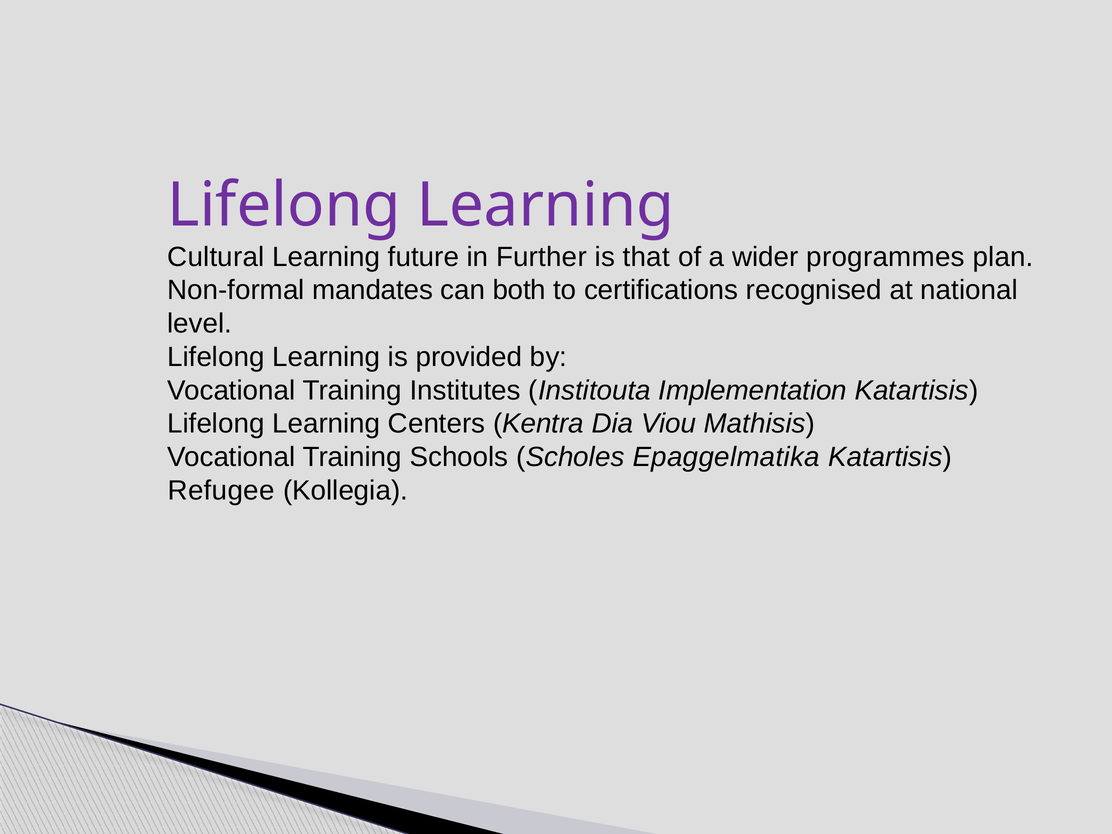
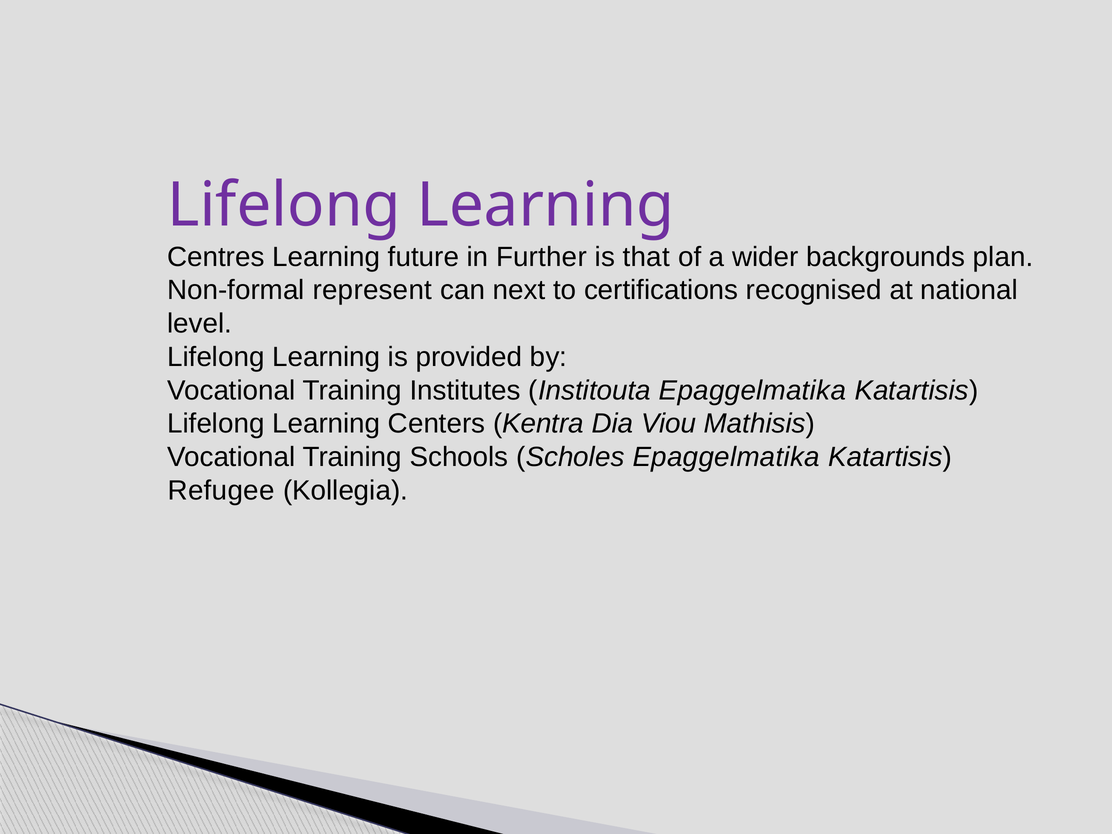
Cultural: Cultural -> Centres
programmes: programmes -> backgrounds
mandates: mandates -> represent
both: both -> next
Institouta Implementation: Implementation -> Epaggelmatika
